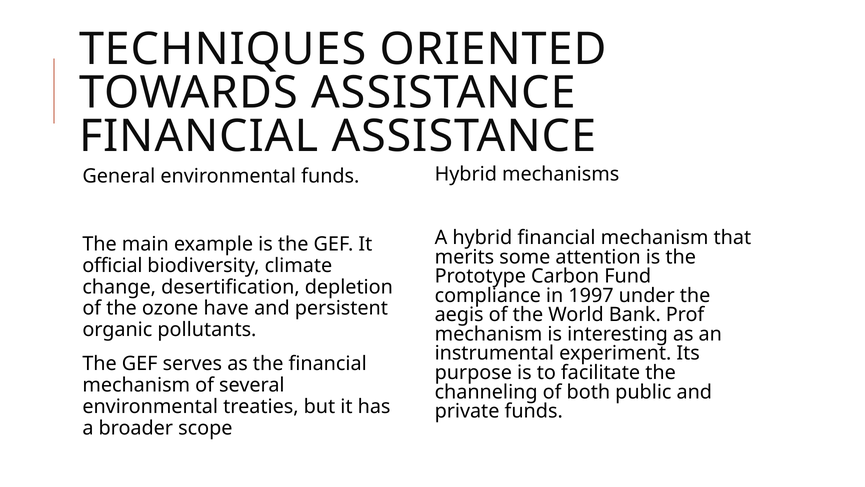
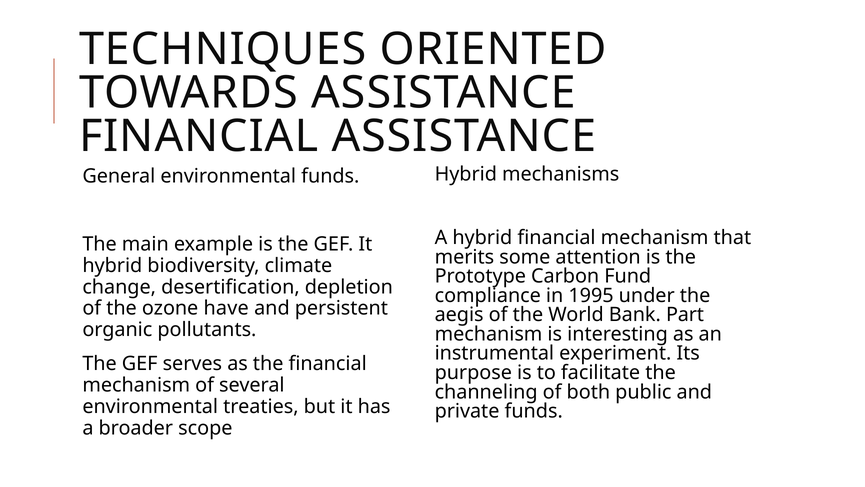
official at (112, 265): official -> hybrid
1997: 1997 -> 1995
Prof: Prof -> Part
